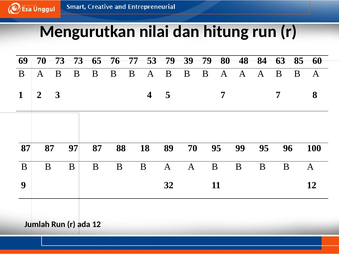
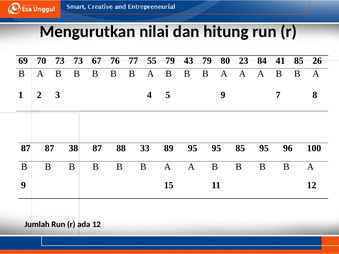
65: 65 -> 67
53: 53 -> 55
39: 39 -> 43
48: 48 -> 23
63: 63 -> 41
60: 60 -> 26
5 7: 7 -> 9
97: 97 -> 38
18: 18 -> 33
89 70: 70 -> 95
95 99: 99 -> 85
32: 32 -> 15
